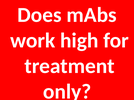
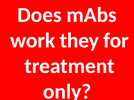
high: high -> they
